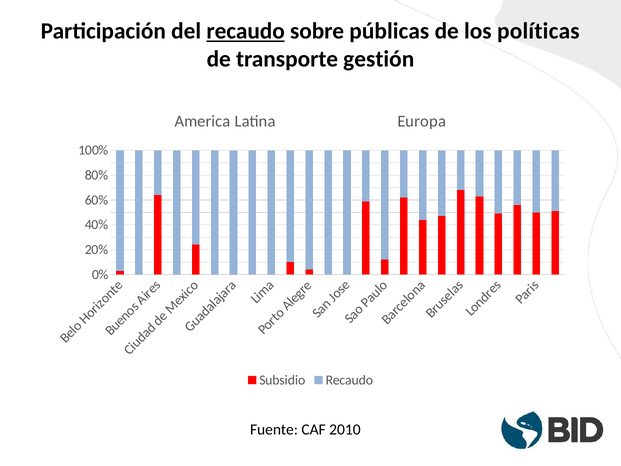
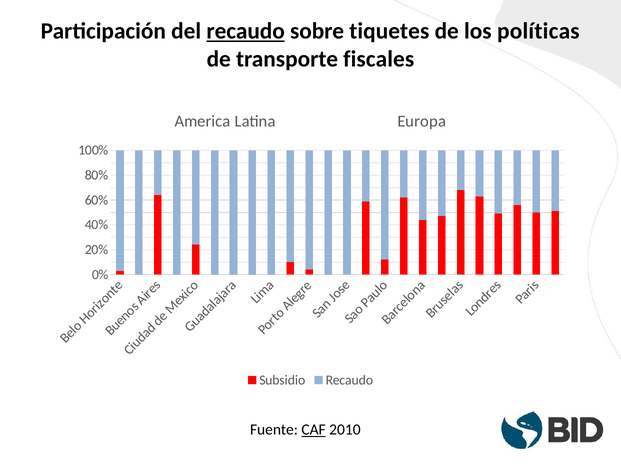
públicas: públicas -> tiquetes
gestión: gestión -> fiscales
CAF underline: none -> present
